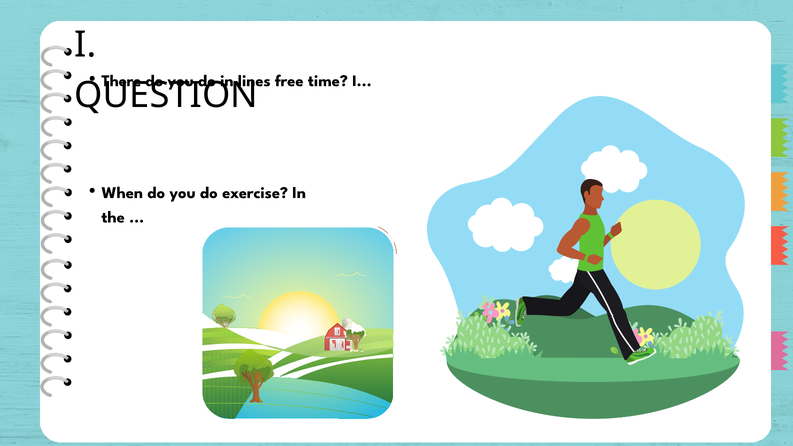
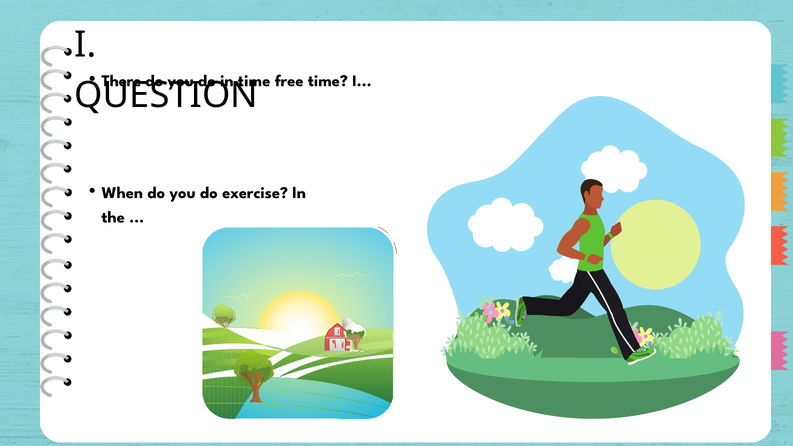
in lines: lines -> time
